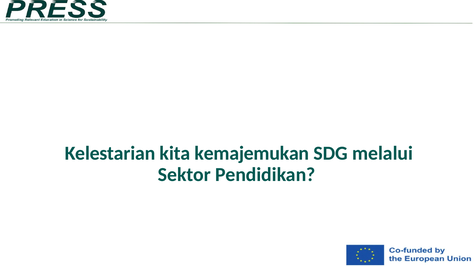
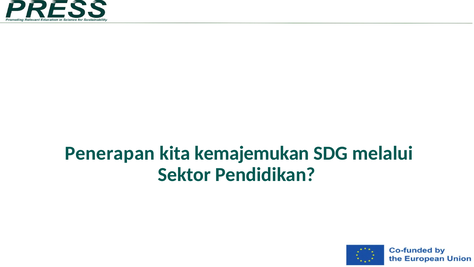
Kelestarian: Kelestarian -> Penerapan
